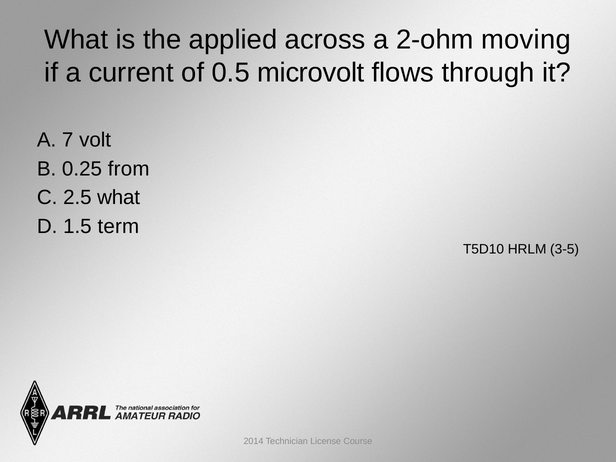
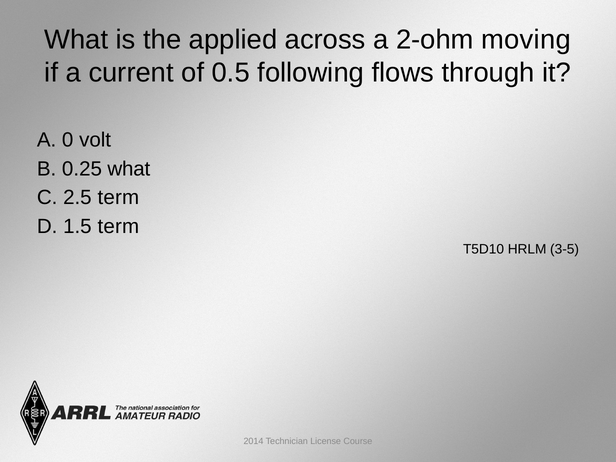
microvolt: microvolt -> following
7: 7 -> 0
0.25 from: from -> what
2.5 what: what -> term
